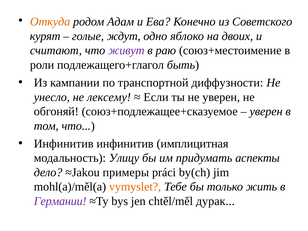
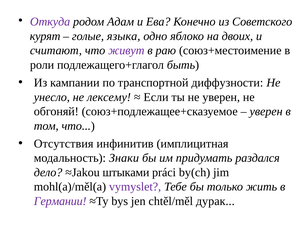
Откуда colour: orange -> purple
ждут: ждут -> языка
Инфинитив at (64, 144): Инфинитив -> Отсутствия
Улицу: Улицу -> Знаки
аспекты: аспекты -> раздался
примеры: примеры -> штыками
vymyslet colour: orange -> purple
